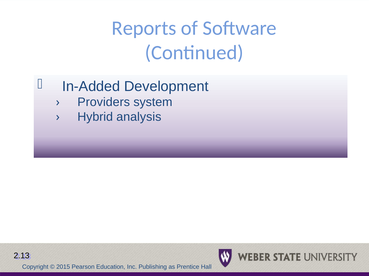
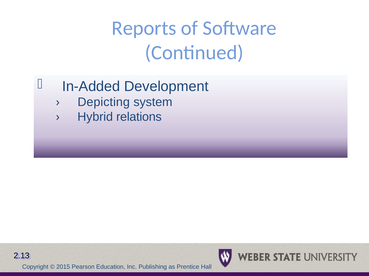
Providers: Providers -> Depicting
analysis: analysis -> relations
